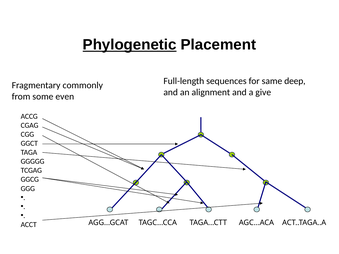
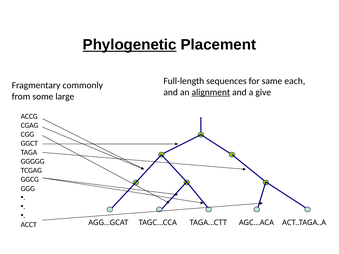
deep: deep -> each
alignment underline: none -> present
even: even -> large
